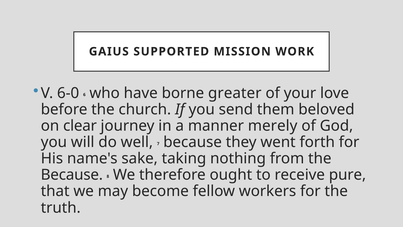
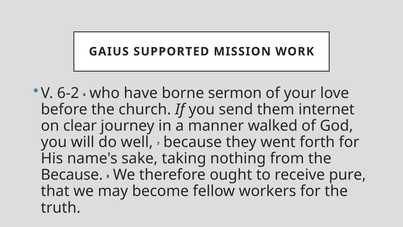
6-0: 6-0 -> 6-2
greater: greater -> sermon
beloved: beloved -> internet
merely: merely -> walked
